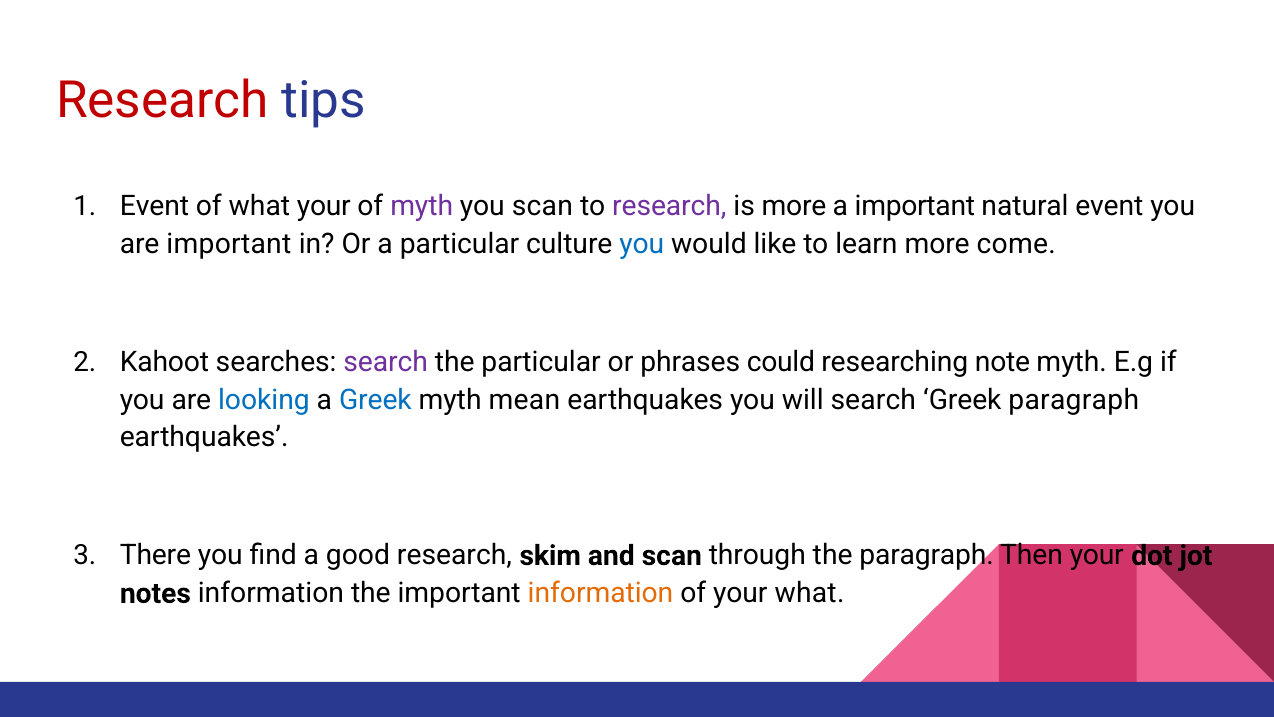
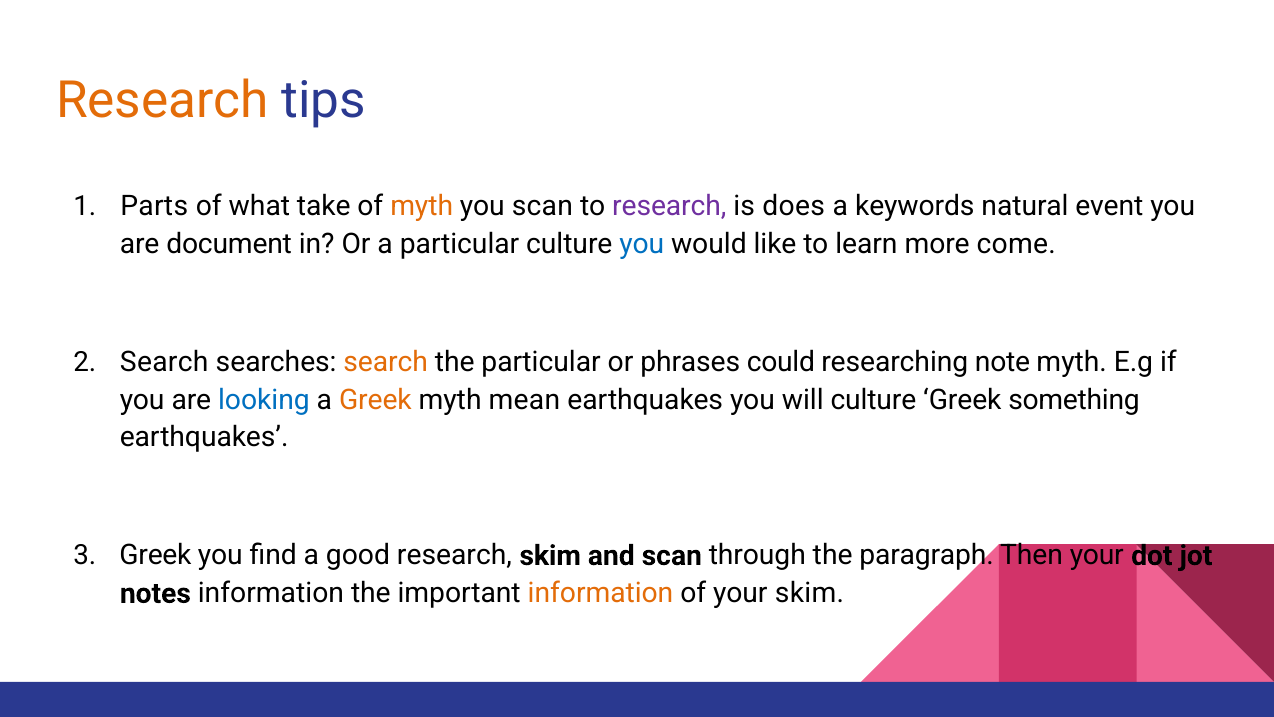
Research at (162, 101) colour: red -> orange
Event at (154, 206): Event -> Parts
what your: your -> take
myth at (422, 206) colour: purple -> orange
is more: more -> does
a important: important -> keywords
are important: important -> document
Kahoot at (164, 362): Kahoot -> Search
search at (386, 362) colour: purple -> orange
Greek at (375, 399) colour: blue -> orange
will search: search -> culture
Greek paragraph: paragraph -> something
There at (155, 555): There -> Greek
your what: what -> skim
